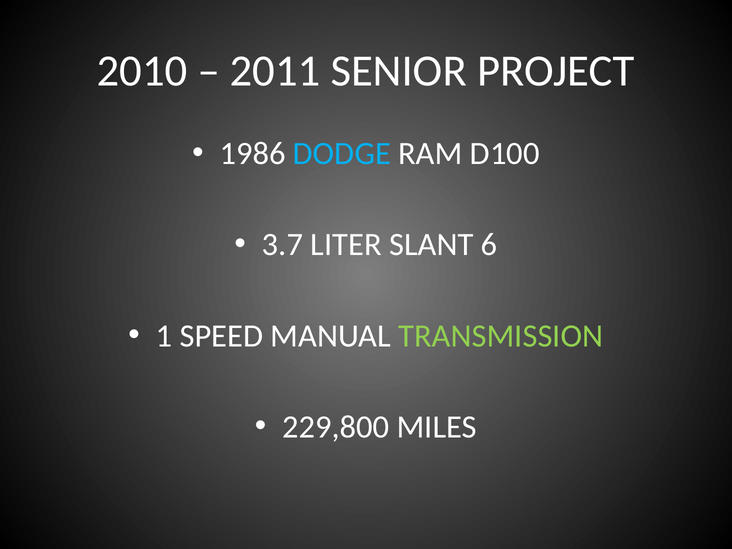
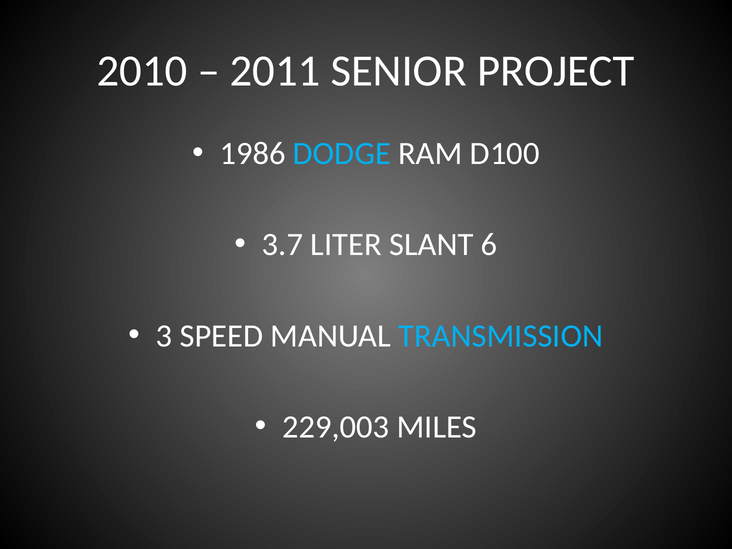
1: 1 -> 3
TRANSMISSION colour: light green -> light blue
229,800: 229,800 -> 229,003
